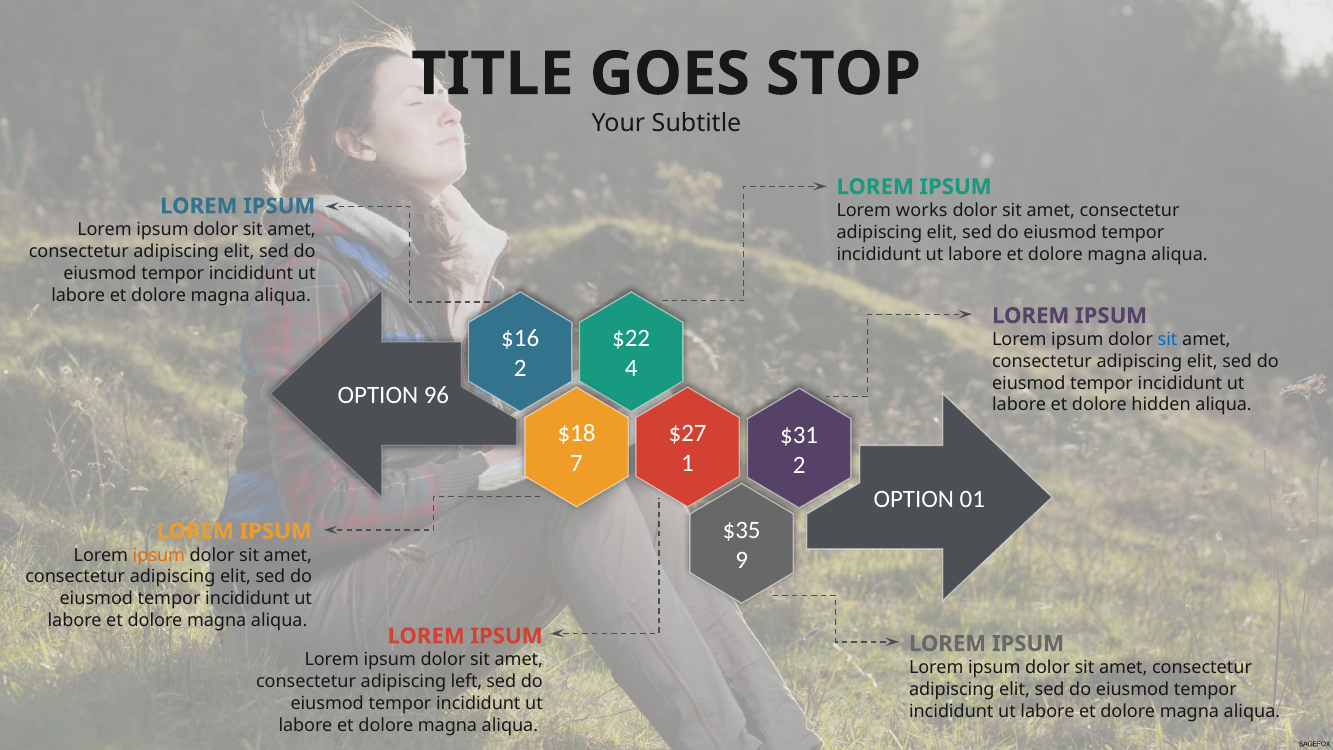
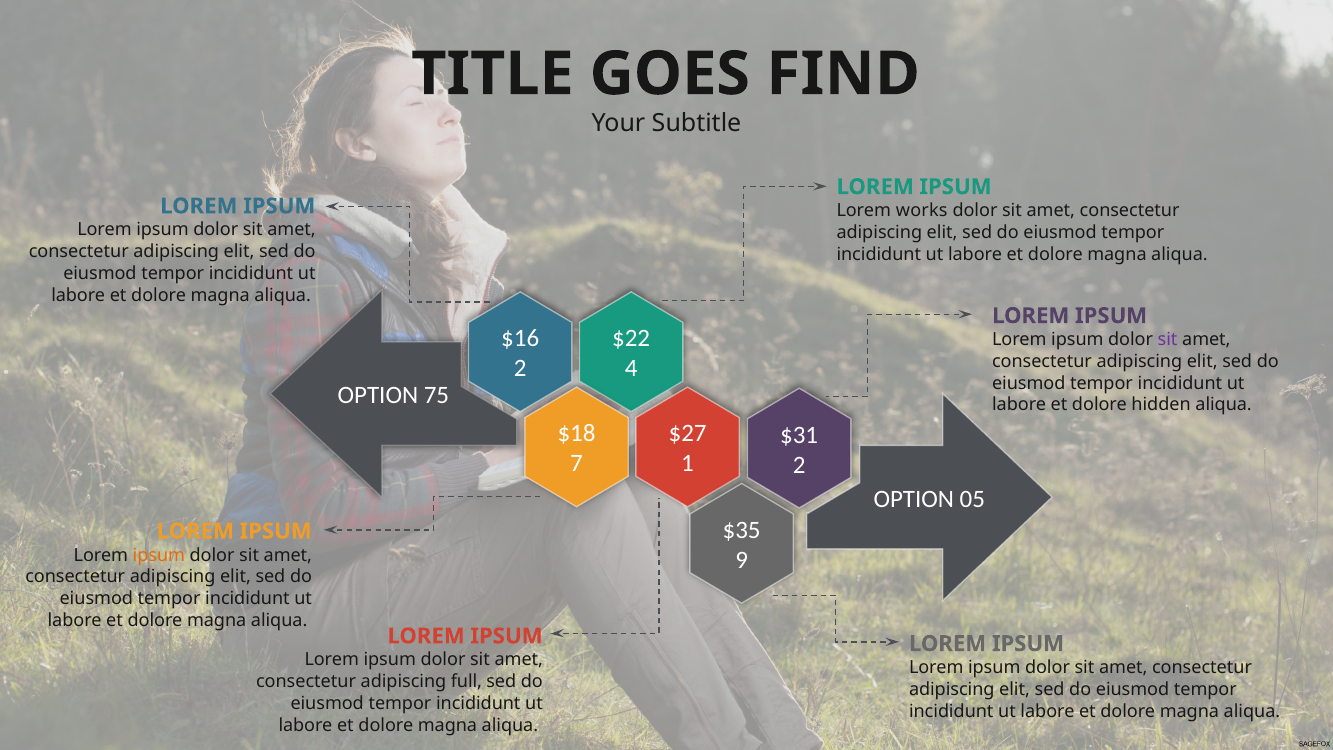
STOP: STOP -> FIND
sit at (1168, 340) colour: blue -> purple
96: 96 -> 75
01: 01 -> 05
left: left -> full
